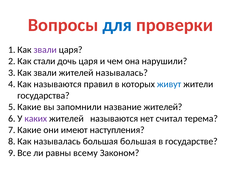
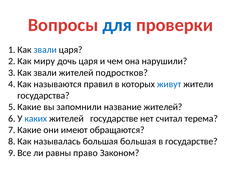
звали at (45, 50) colour: purple -> blue
стали: стали -> миру
жителей называлась: называлась -> подростков
каких colour: purple -> blue
жителей называются: называются -> государстве
наступления: наступления -> обращаются
всему: всему -> право
